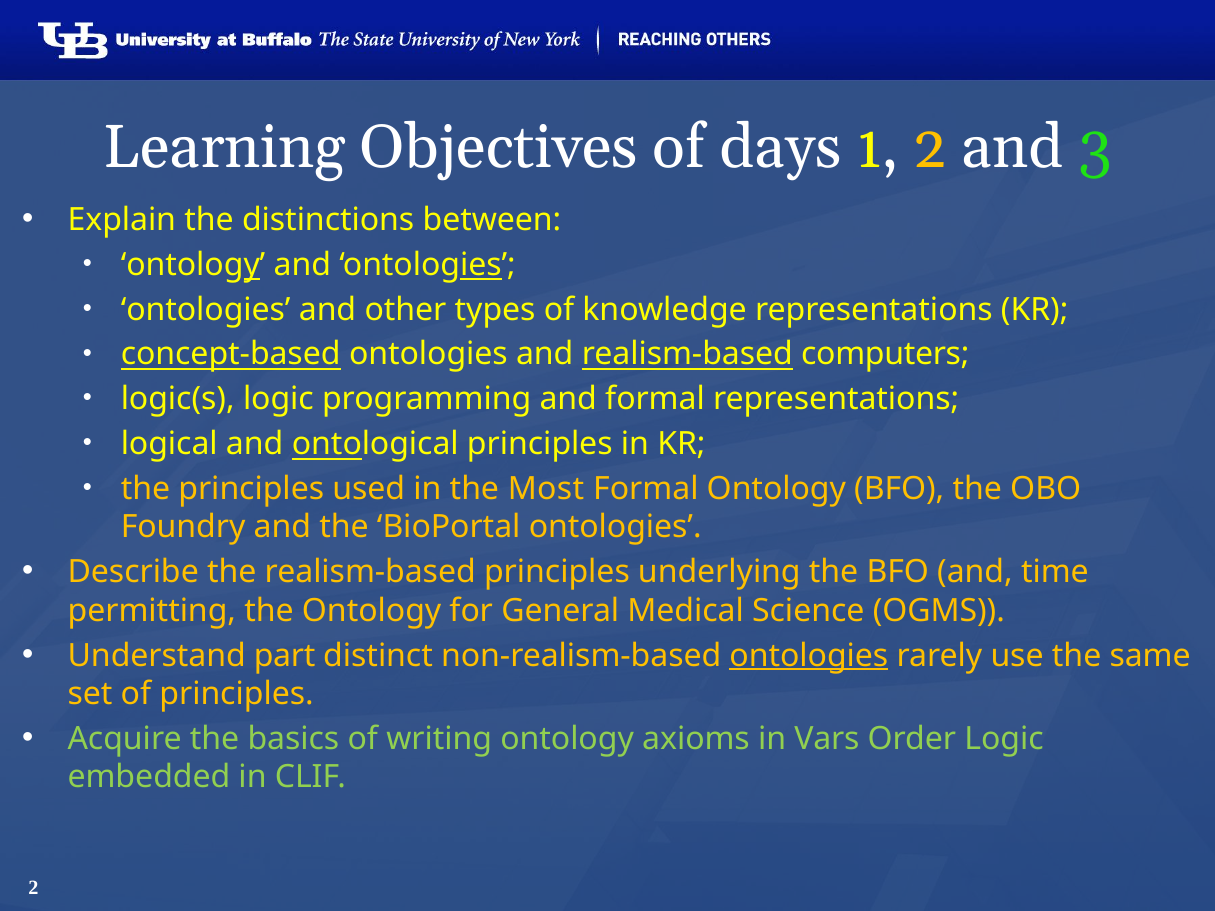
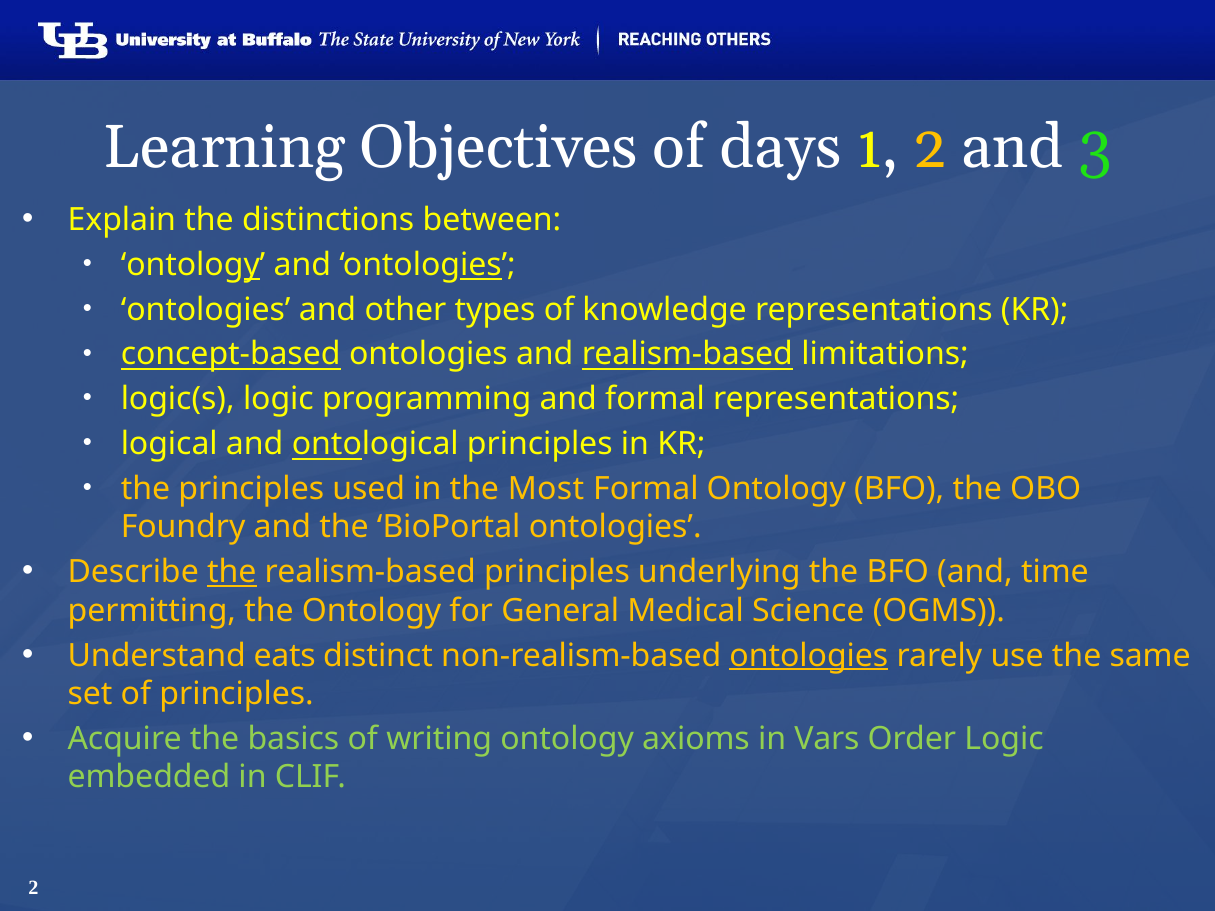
computers: computers -> limitations
the at (232, 572) underline: none -> present
part: part -> eats
